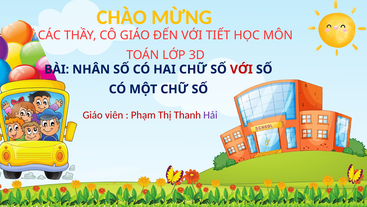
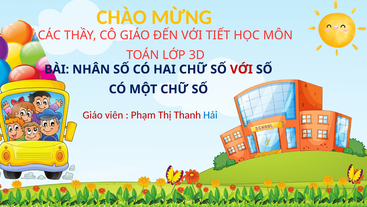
Hải colour: purple -> blue
